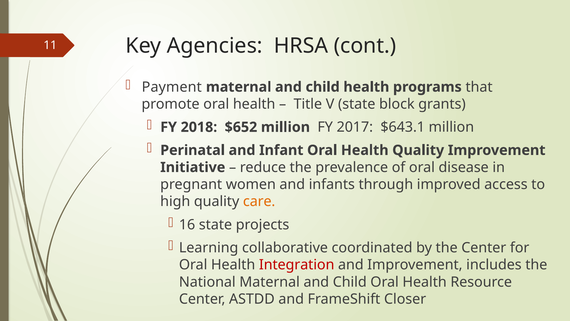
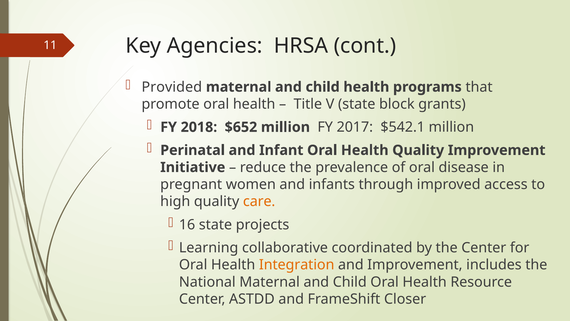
Payment: Payment -> Provided
$643.1: $643.1 -> $542.1
Integration colour: red -> orange
